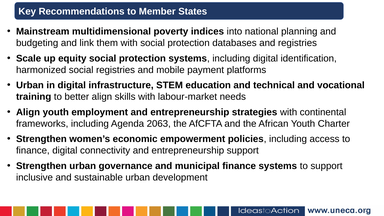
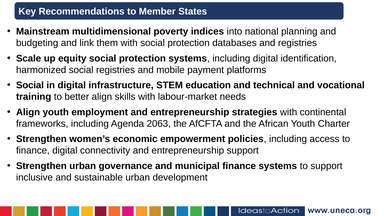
Urban at (30, 85): Urban -> Social
